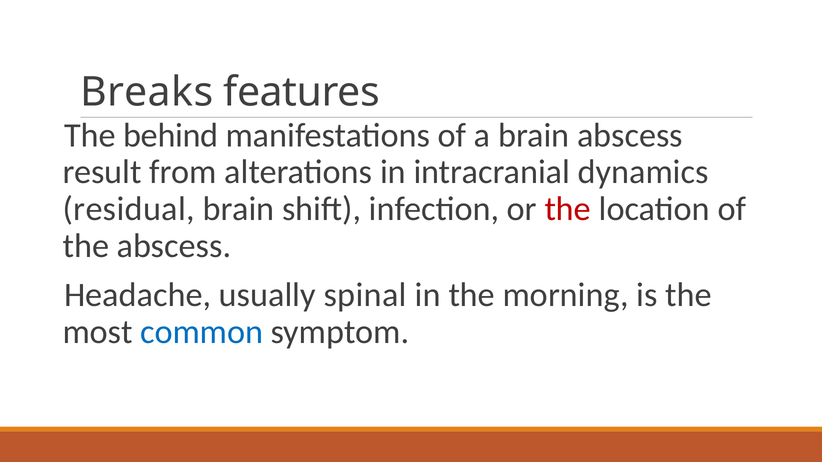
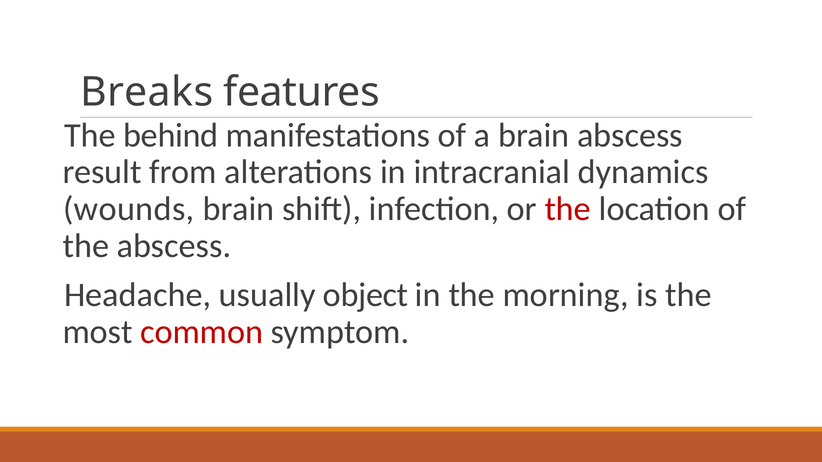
residual: residual -> wounds
spinal: spinal -> object
common colour: blue -> red
